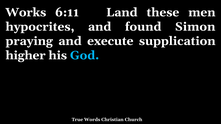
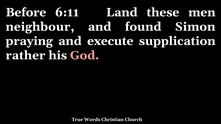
Works: Works -> Before
hypocrites: hypocrites -> neighbour
higher: higher -> rather
God colour: light blue -> pink
